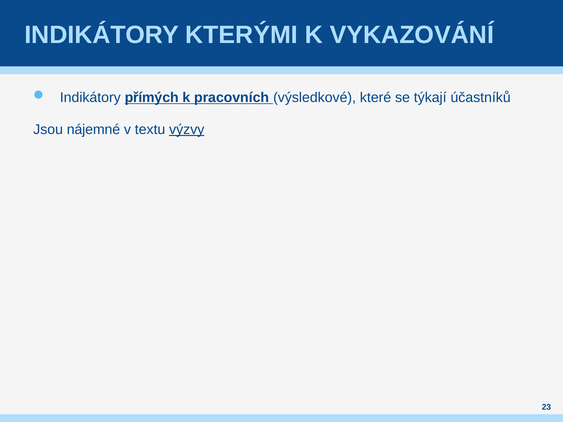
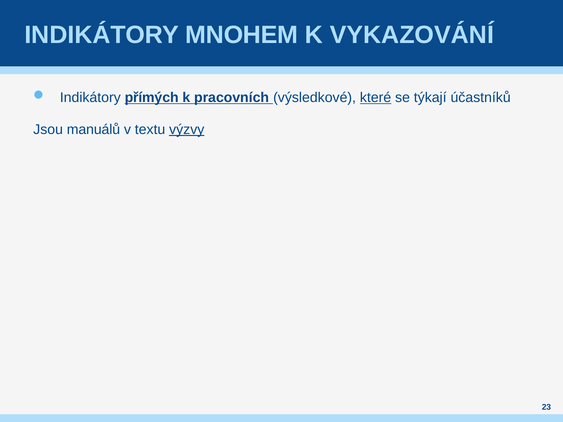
KTERÝMI: KTERÝMI -> MNOHEM
které underline: none -> present
nájemné: nájemné -> manuálů
